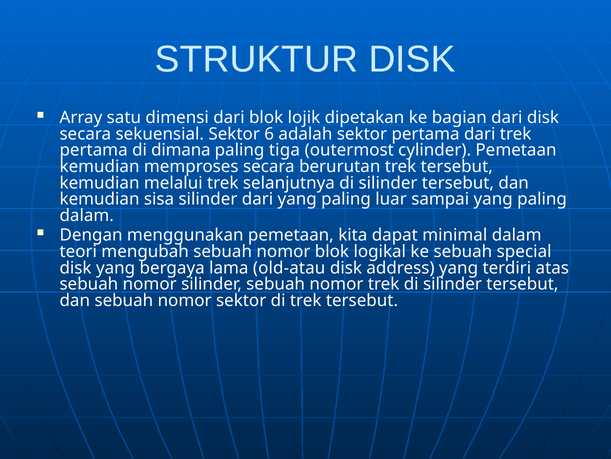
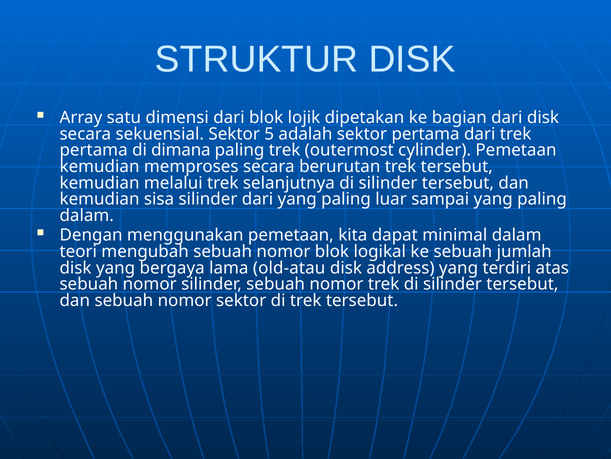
6: 6 -> 5
paling tiga: tiga -> trek
special: special -> jumlah
